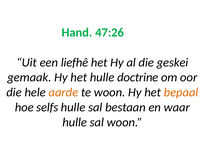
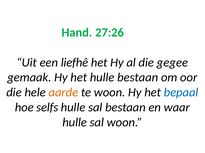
47:26: 47:26 -> 27:26
geskei: geskei -> gegee
hulle doctrine: doctrine -> bestaan
bepaal colour: orange -> blue
